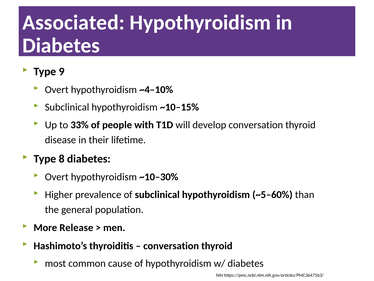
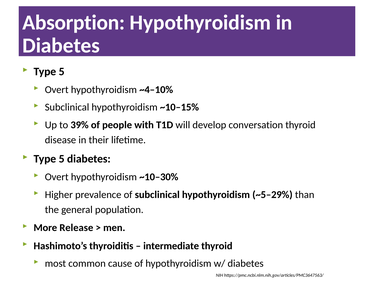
Associated: Associated -> Absorption
9 at (62, 71): 9 -> 5
33%: 33% -> 39%
8 at (62, 159): 8 -> 5
~5–60%: ~5–60% -> ~5–29%
conversation at (171, 245): conversation -> intermediate
